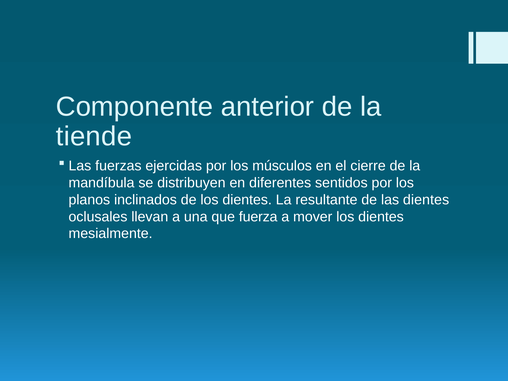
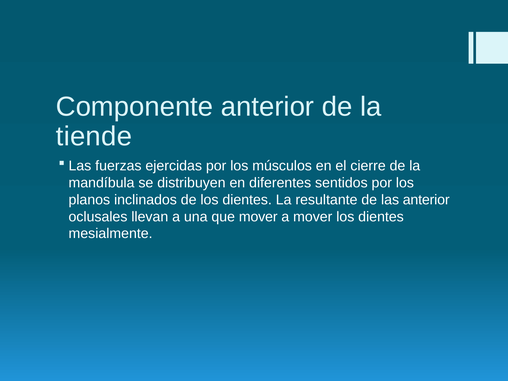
las dientes: dientes -> anterior
que fuerza: fuerza -> mover
